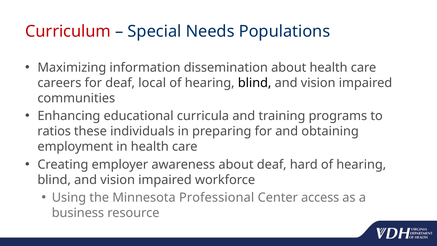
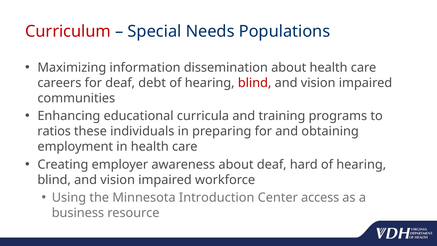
local: local -> debt
blind at (255, 83) colour: black -> red
Professional: Professional -> Introduction
